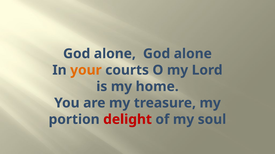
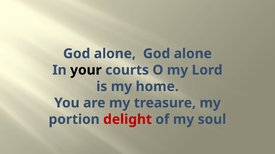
your colour: orange -> black
